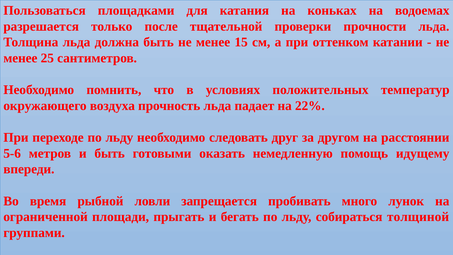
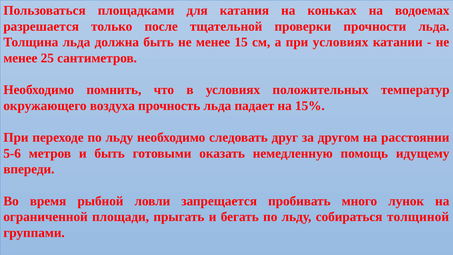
при оттенком: оттенком -> условиях
22%: 22% -> 15%
